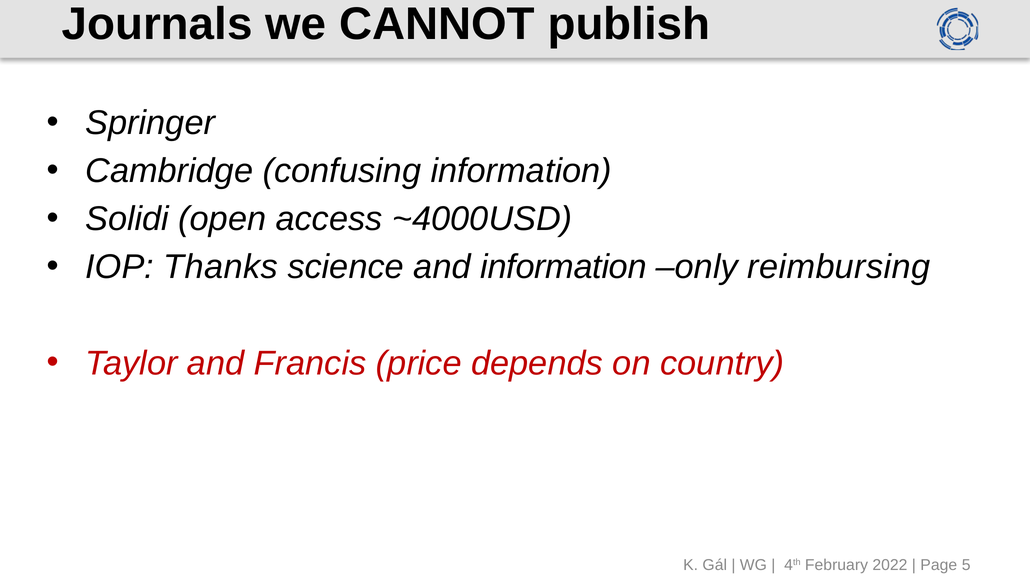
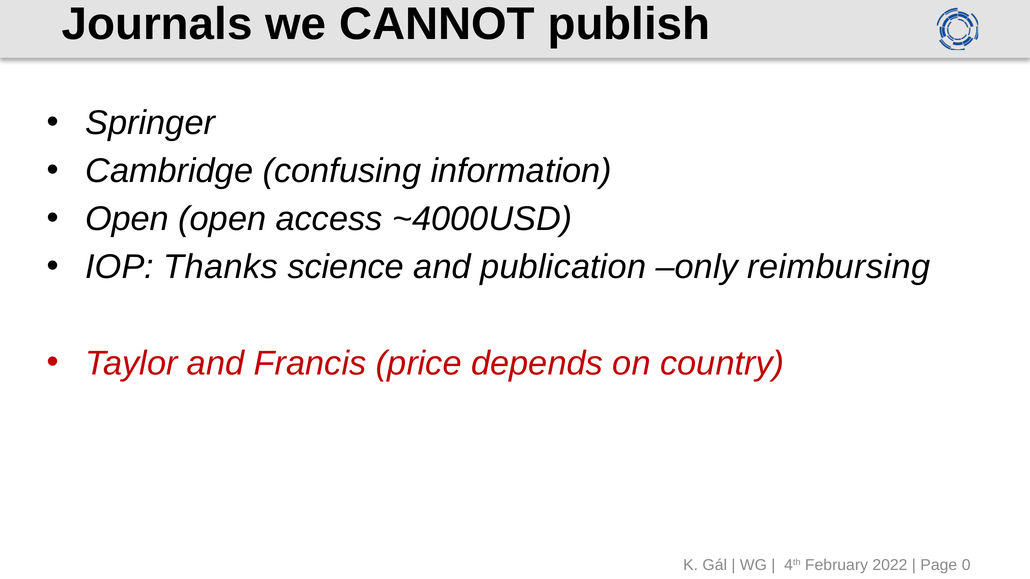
Solidi at (127, 219): Solidi -> Open
and information: information -> publication
5: 5 -> 0
